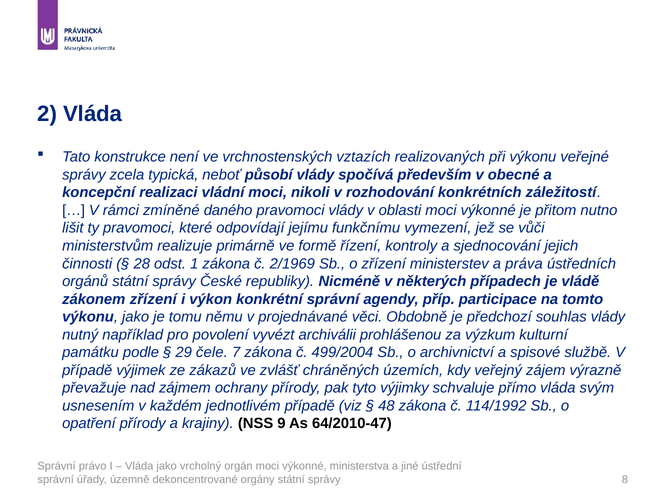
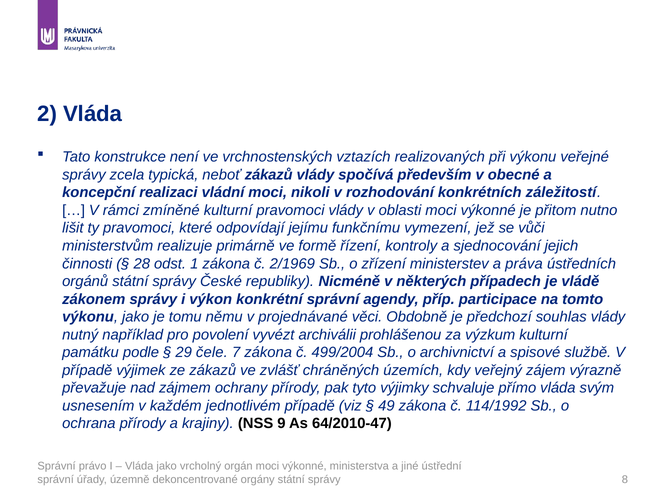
neboť působí: působí -> zákazů
zmíněné daného: daného -> kulturní
zákonem zřízení: zřízení -> správy
48: 48 -> 49
opatření: opatření -> ochrana
